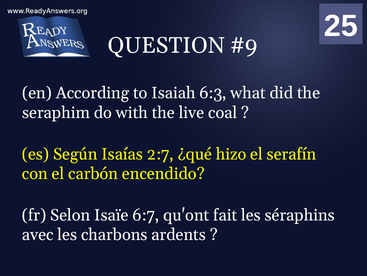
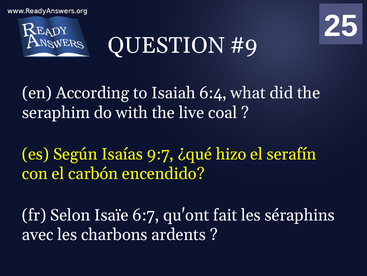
6:3: 6:3 -> 6:4
2:7: 2:7 -> 9:7
